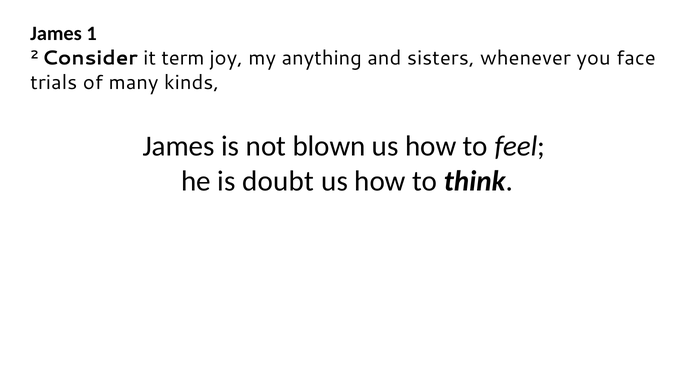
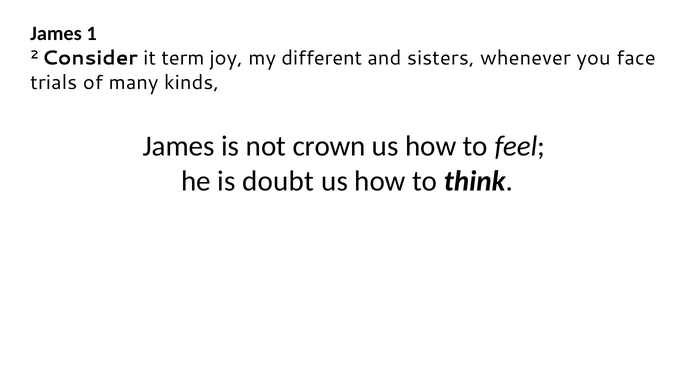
anything: anything -> different
blown: blown -> crown
